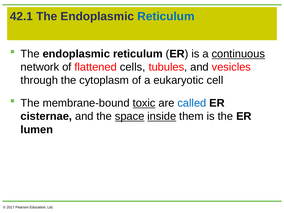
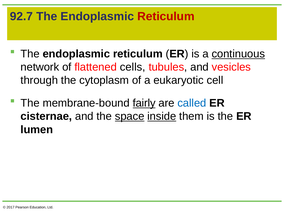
42.1: 42.1 -> 92.7
Reticulum at (166, 16) colour: blue -> red
toxic: toxic -> fairly
